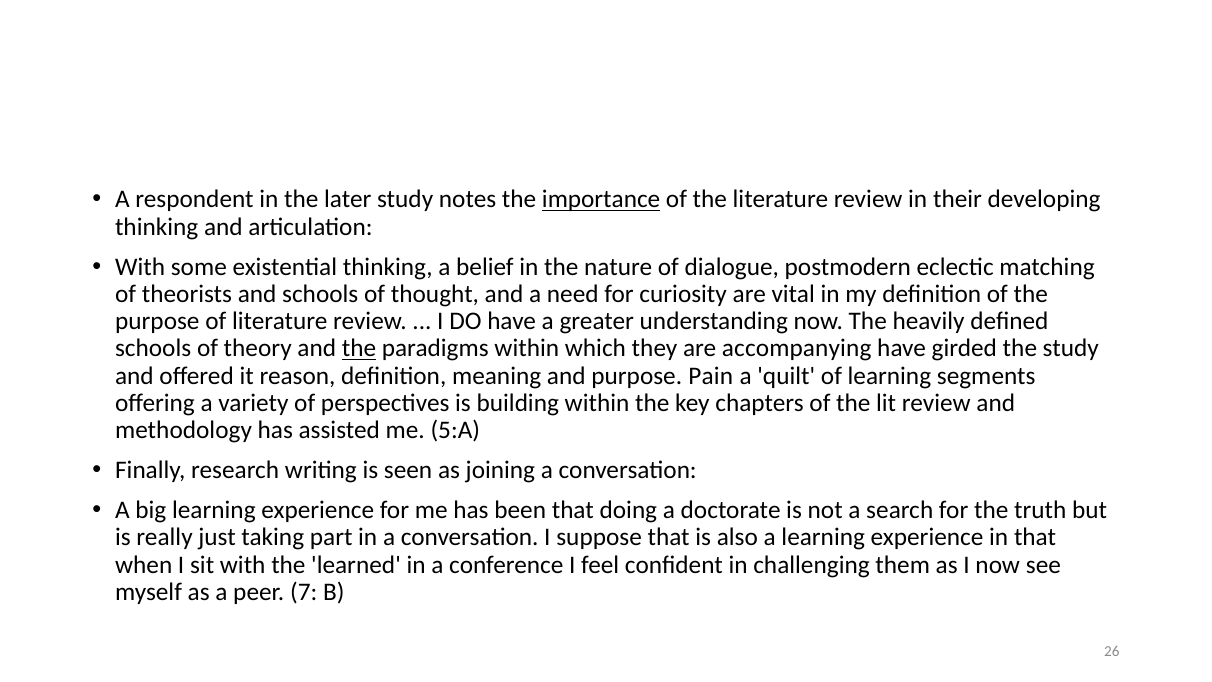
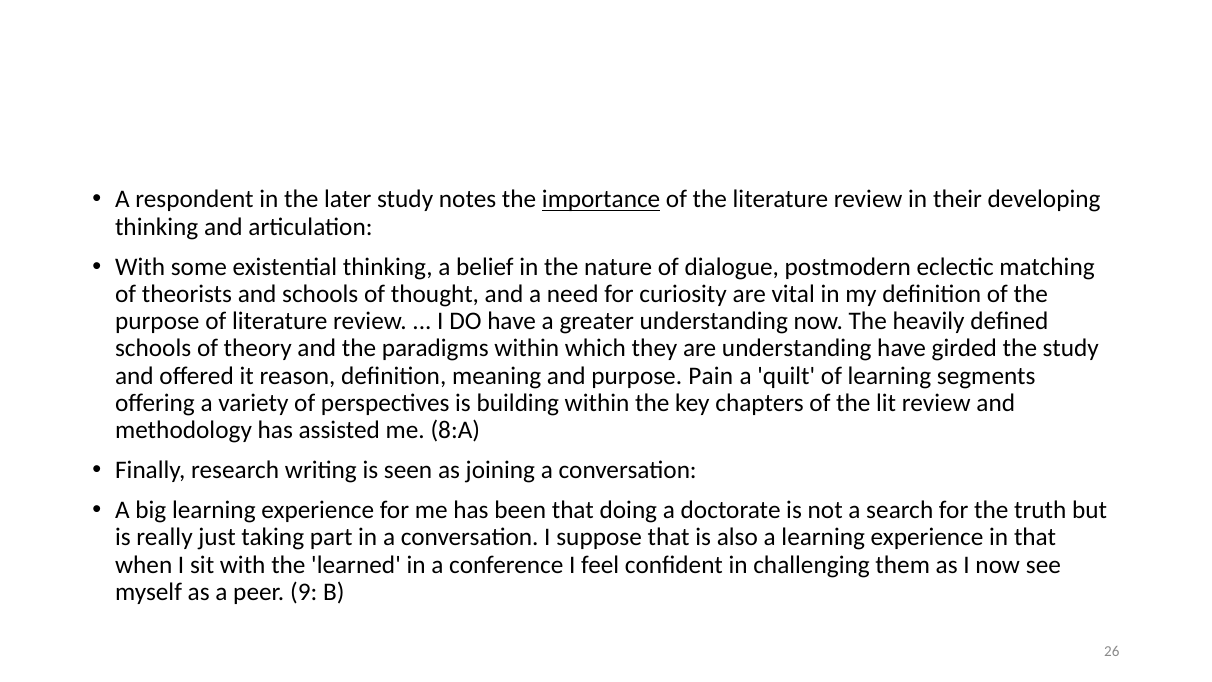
the at (359, 348) underline: present -> none
are accompanying: accompanying -> understanding
5:A: 5:A -> 8:A
7: 7 -> 9
